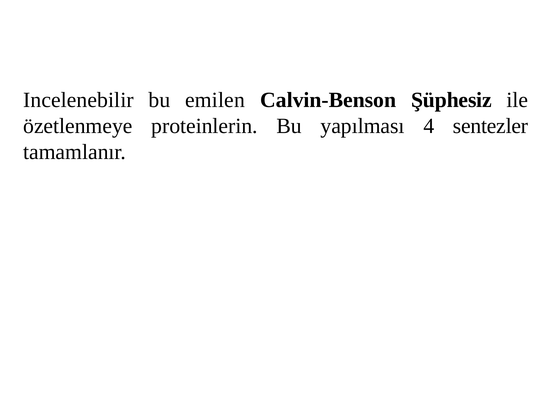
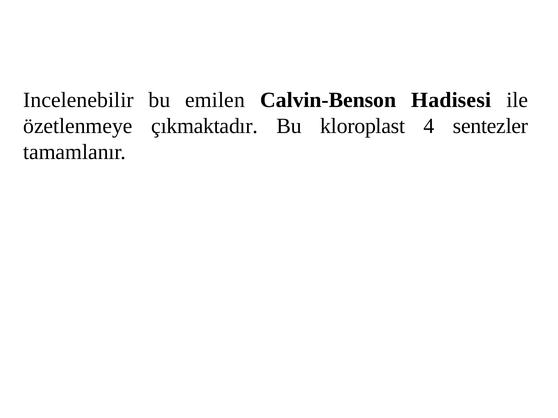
Şüphesiz: Şüphesiz -> Hadisesi
proteinlerin: proteinlerin -> çıkmaktadır
yapılması: yapılması -> kloroplast
